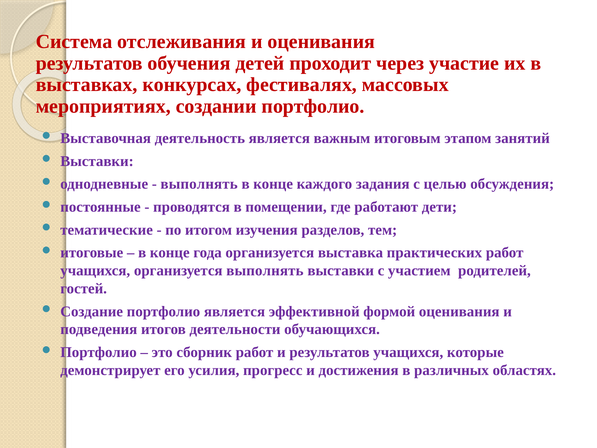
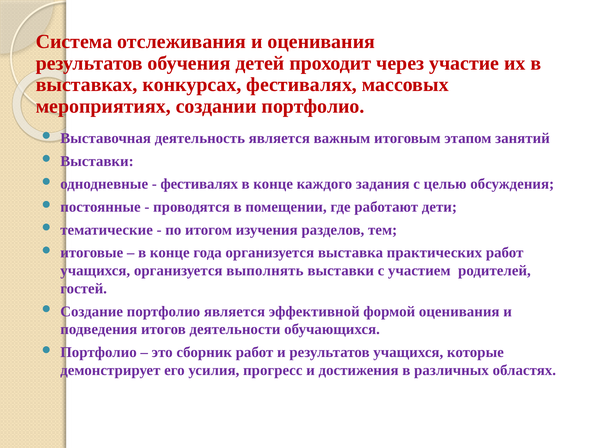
выполнять at (199, 184): выполнять -> фестивалях
